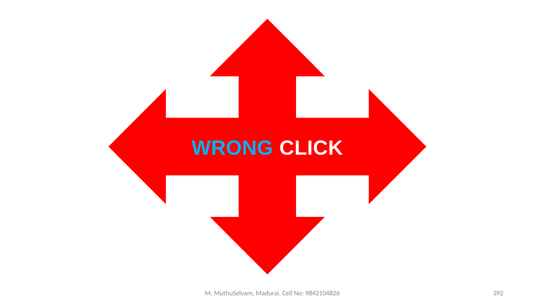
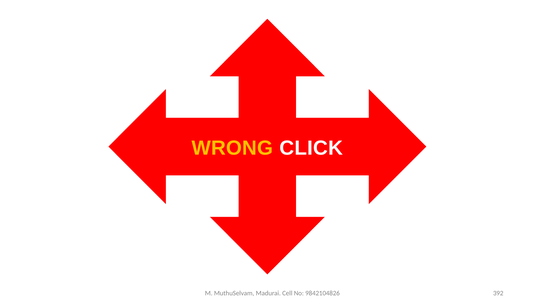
WRONG colour: light blue -> yellow
